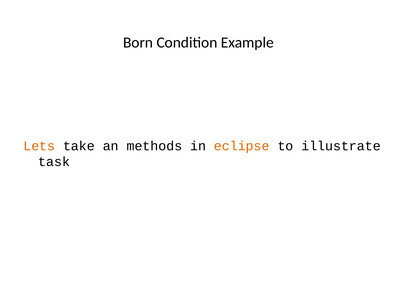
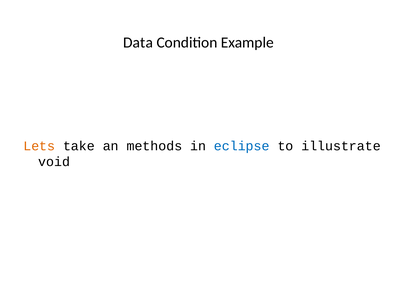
Born: Born -> Data
eclipse colour: orange -> blue
task: task -> void
